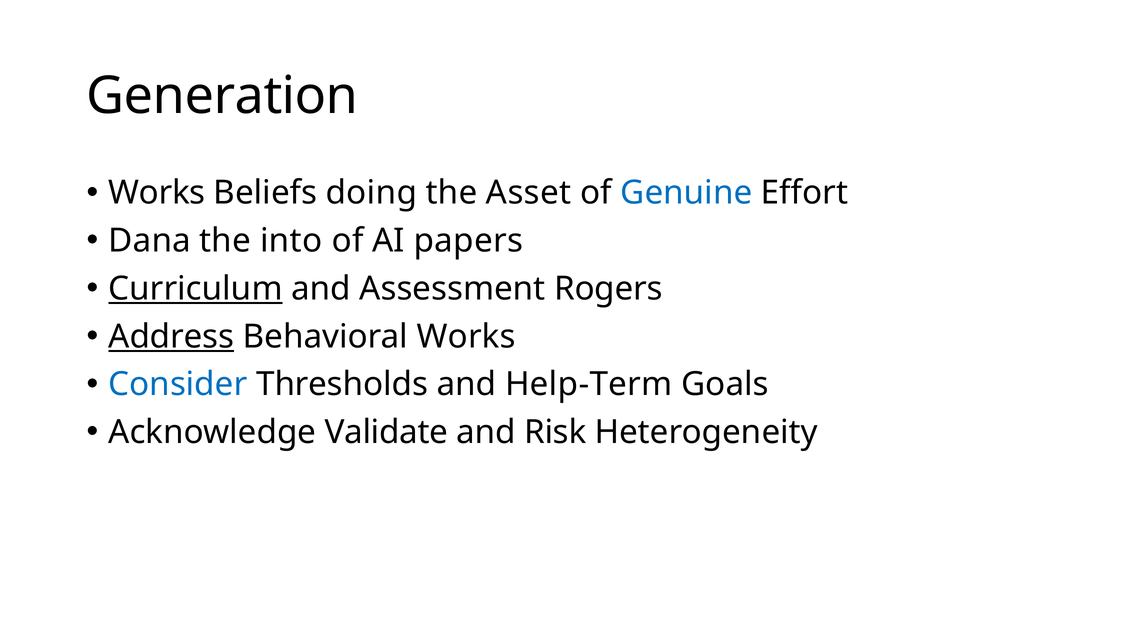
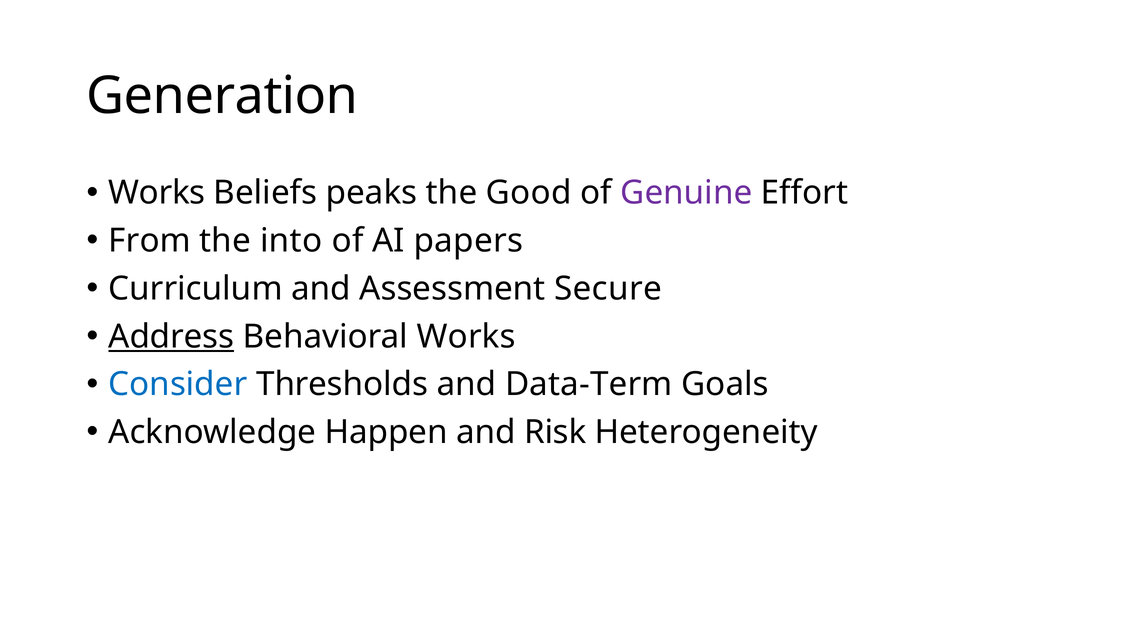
doing: doing -> peaks
Asset: Asset -> Good
Genuine colour: blue -> purple
Dana: Dana -> From
Curriculum underline: present -> none
Rogers: Rogers -> Secure
Help-Term: Help-Term -> Data-Term
Validate: Validate -> Happen
